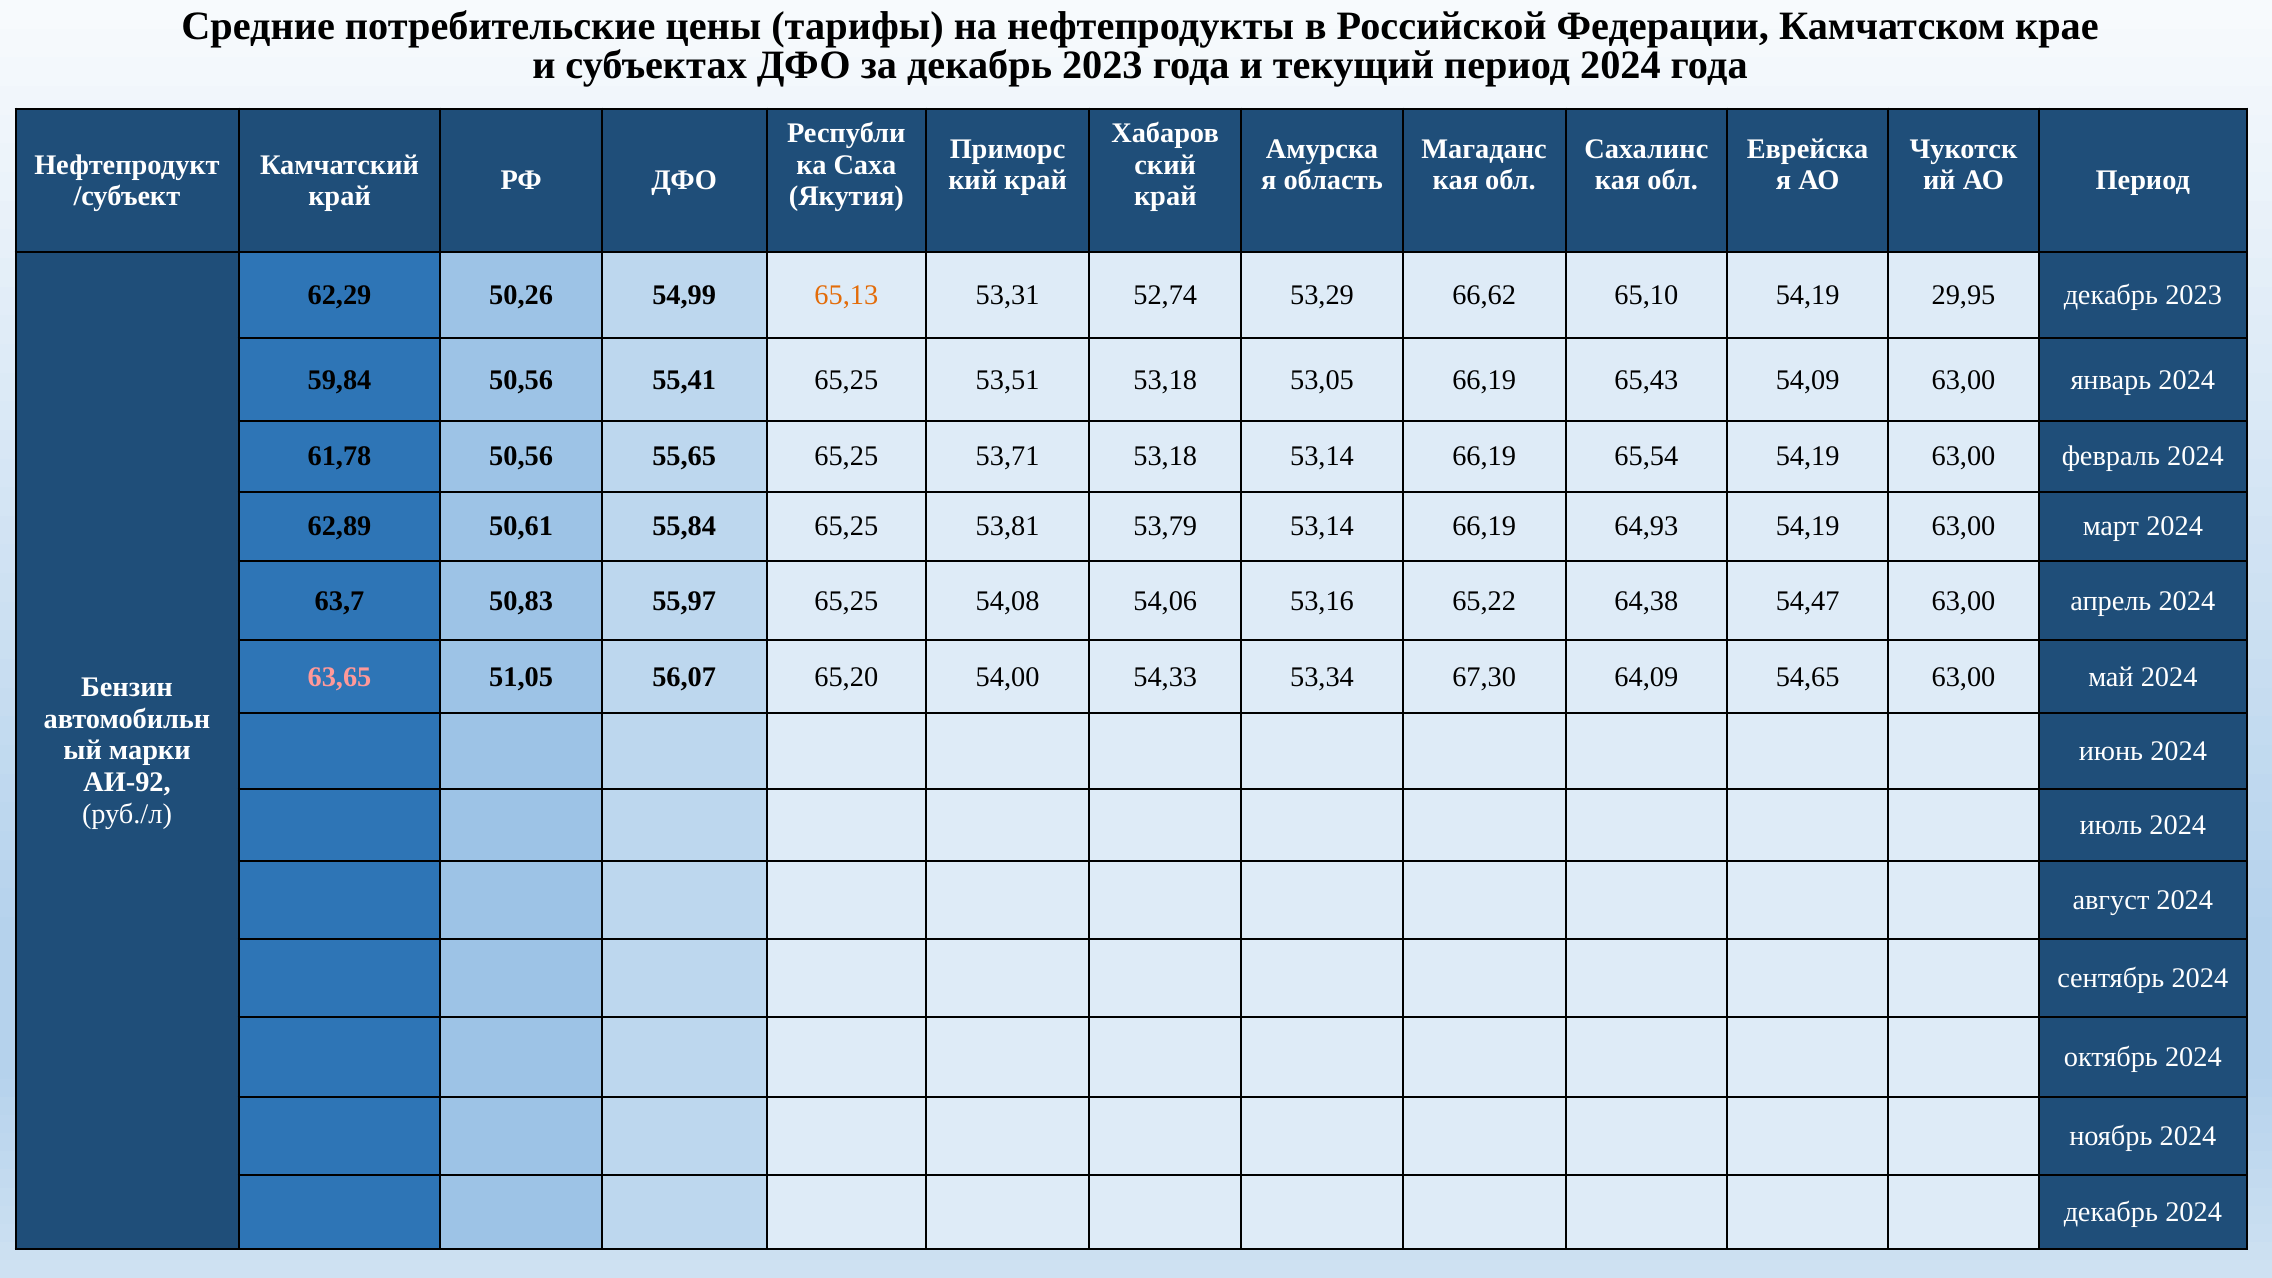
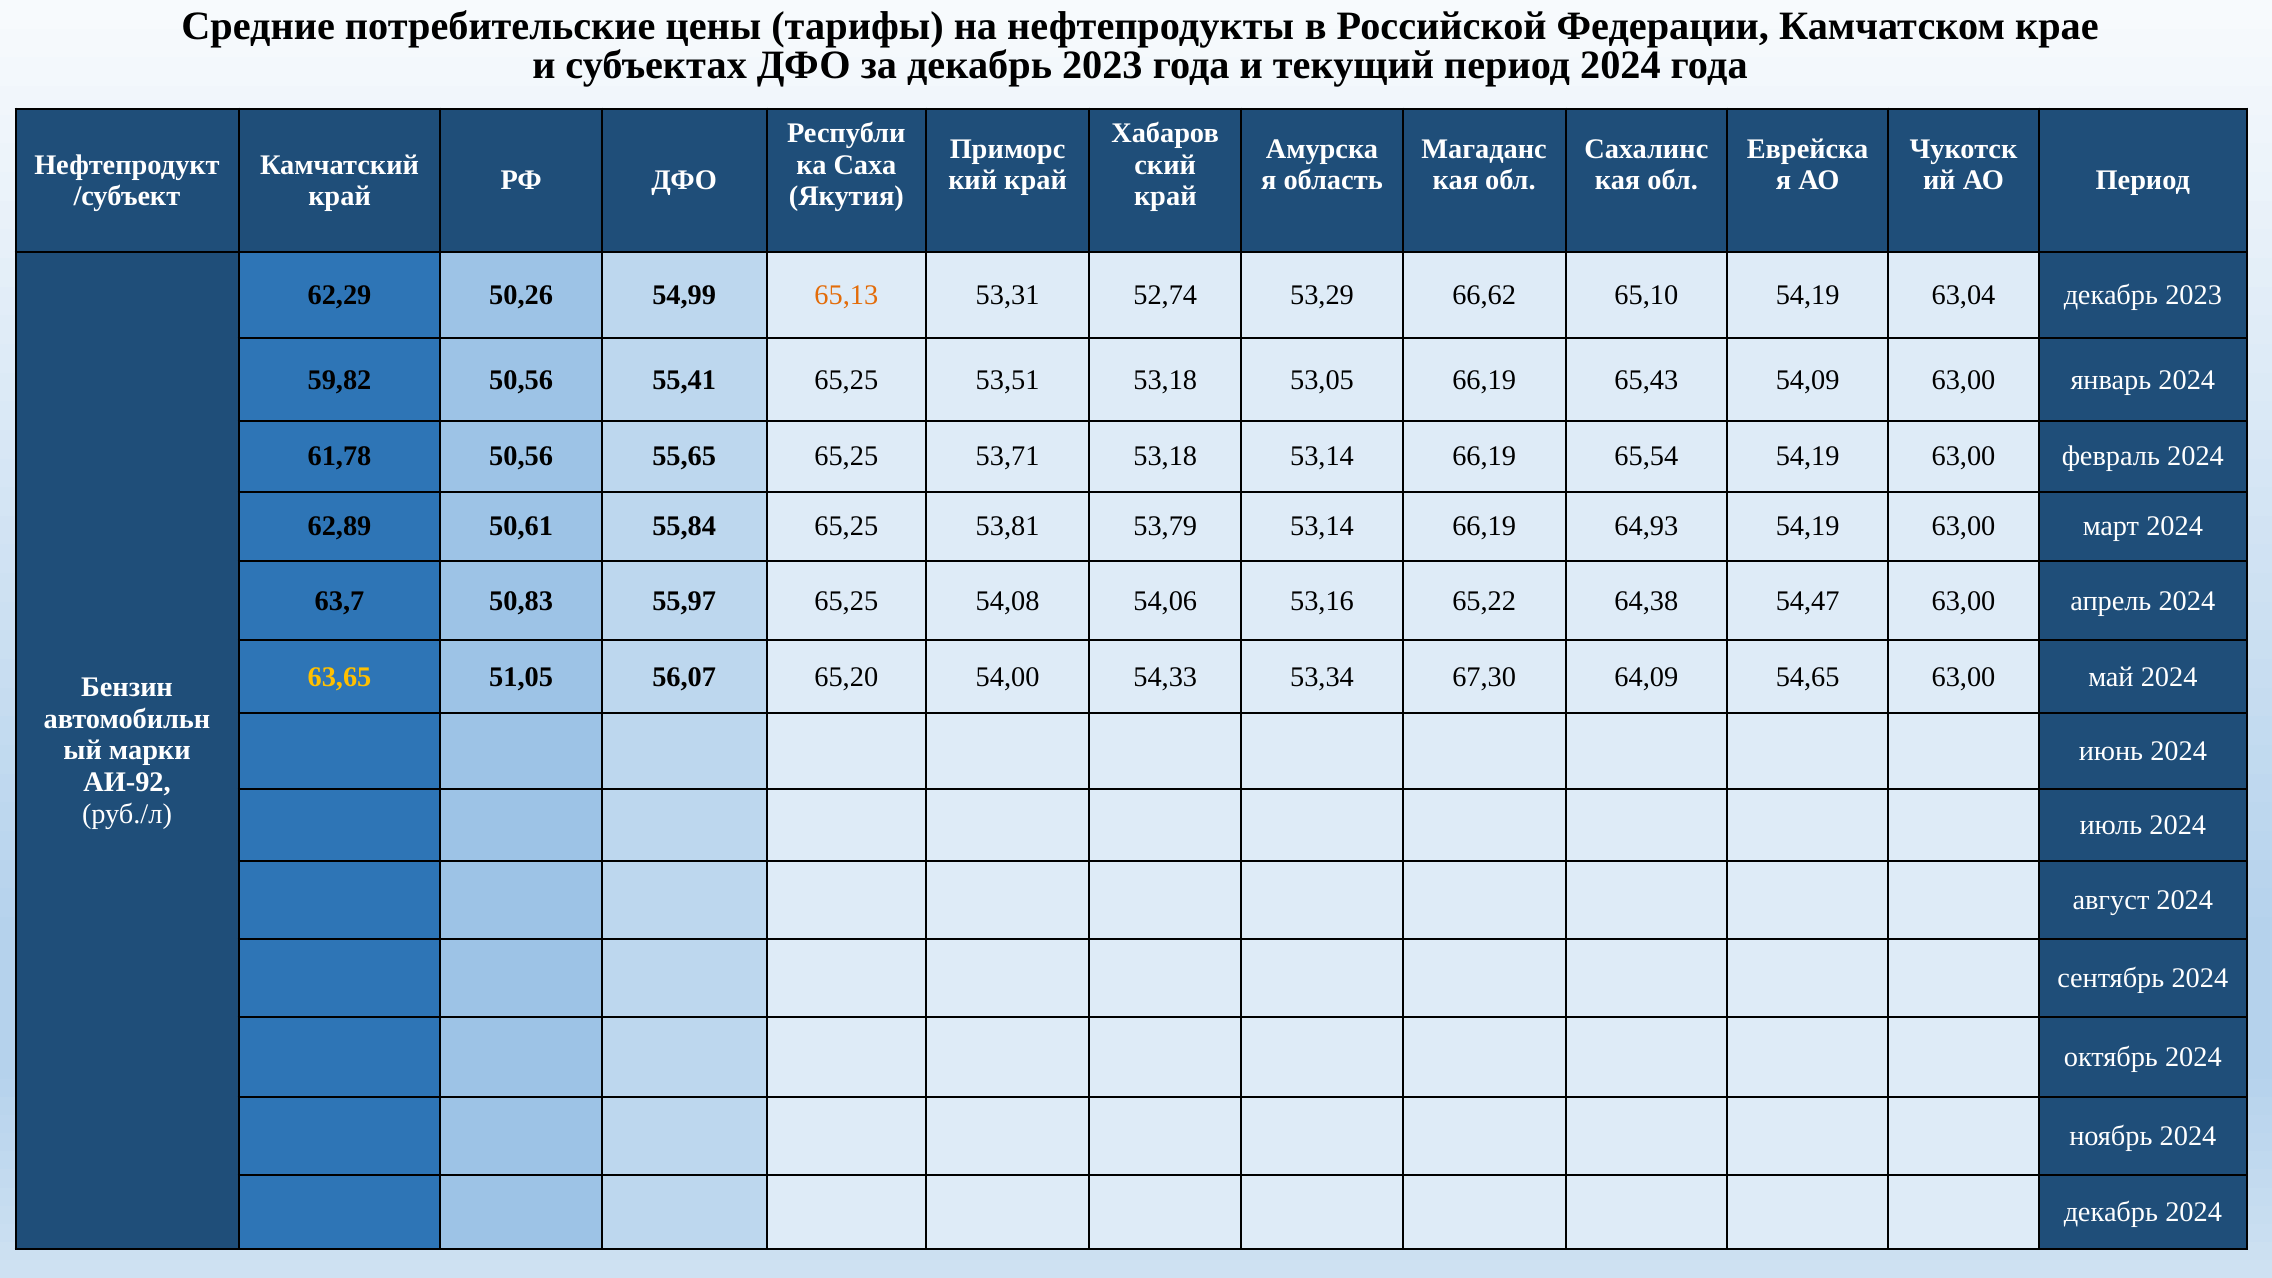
29,95: 29,95 -> 63,04
59,84: 59,84 -> 59,82
63,65 colour: pink -> yellow
